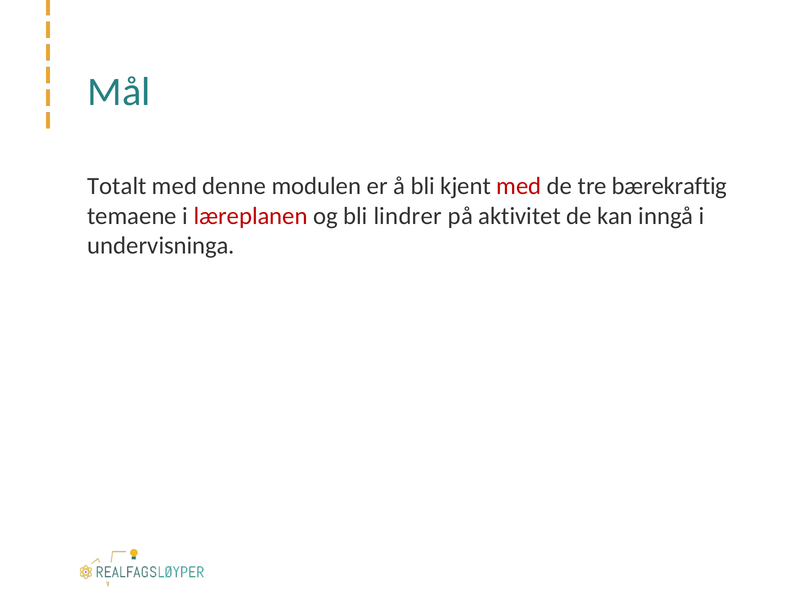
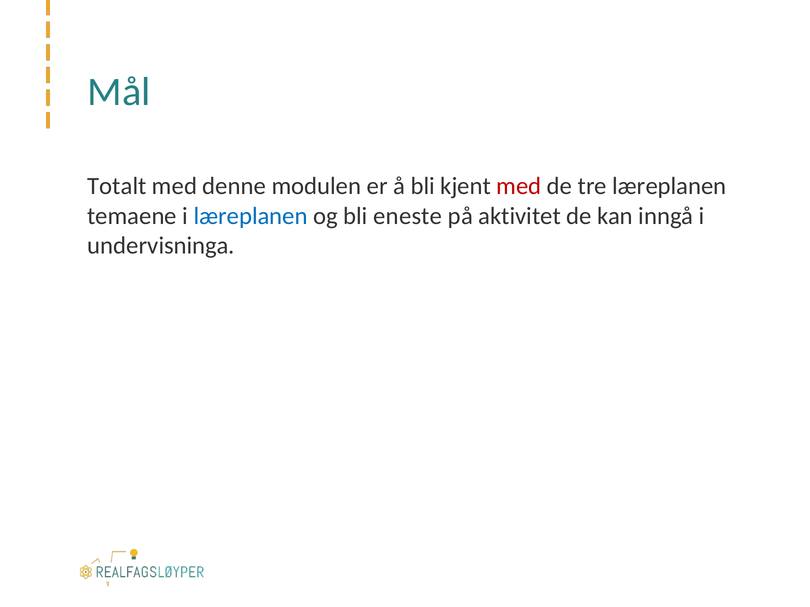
tre bærekraftig: bærekraftig -> læreplanen
læreplanen at (251, 216) colour: red -> blue
lindrer: lindrer -> eneste
